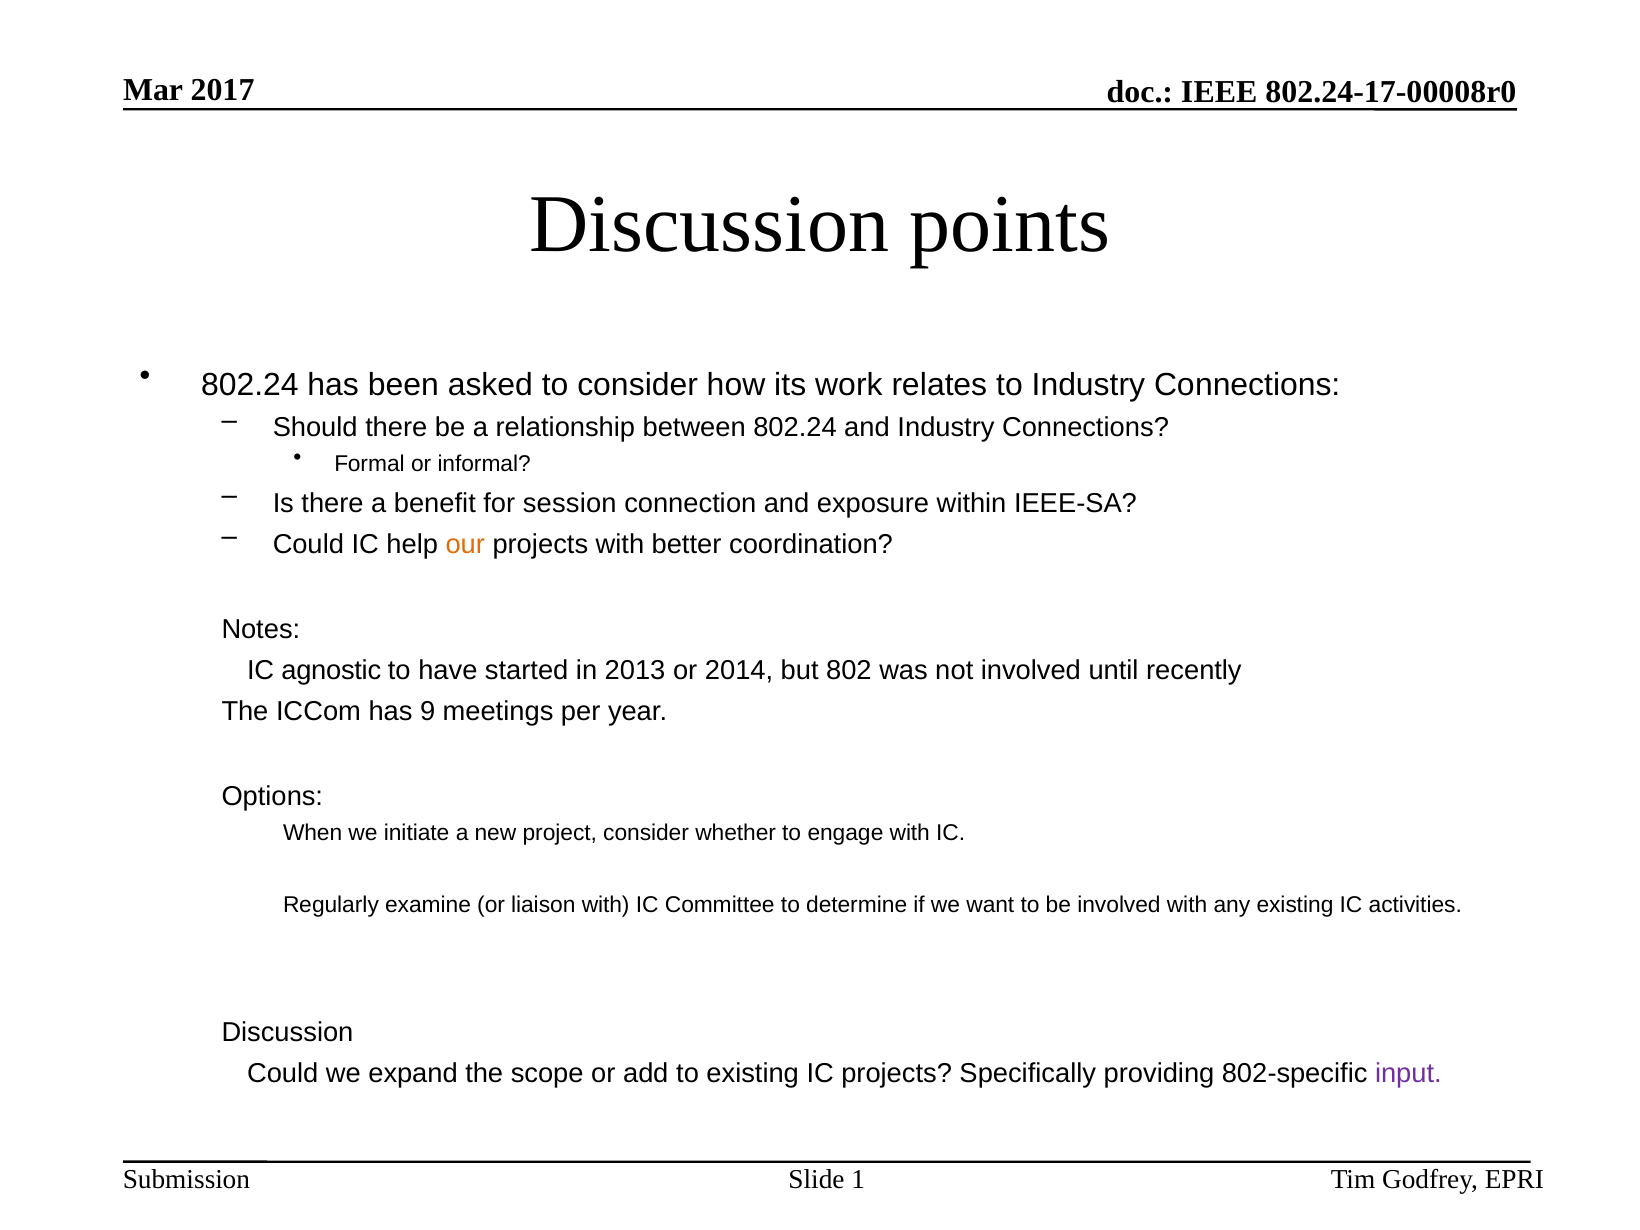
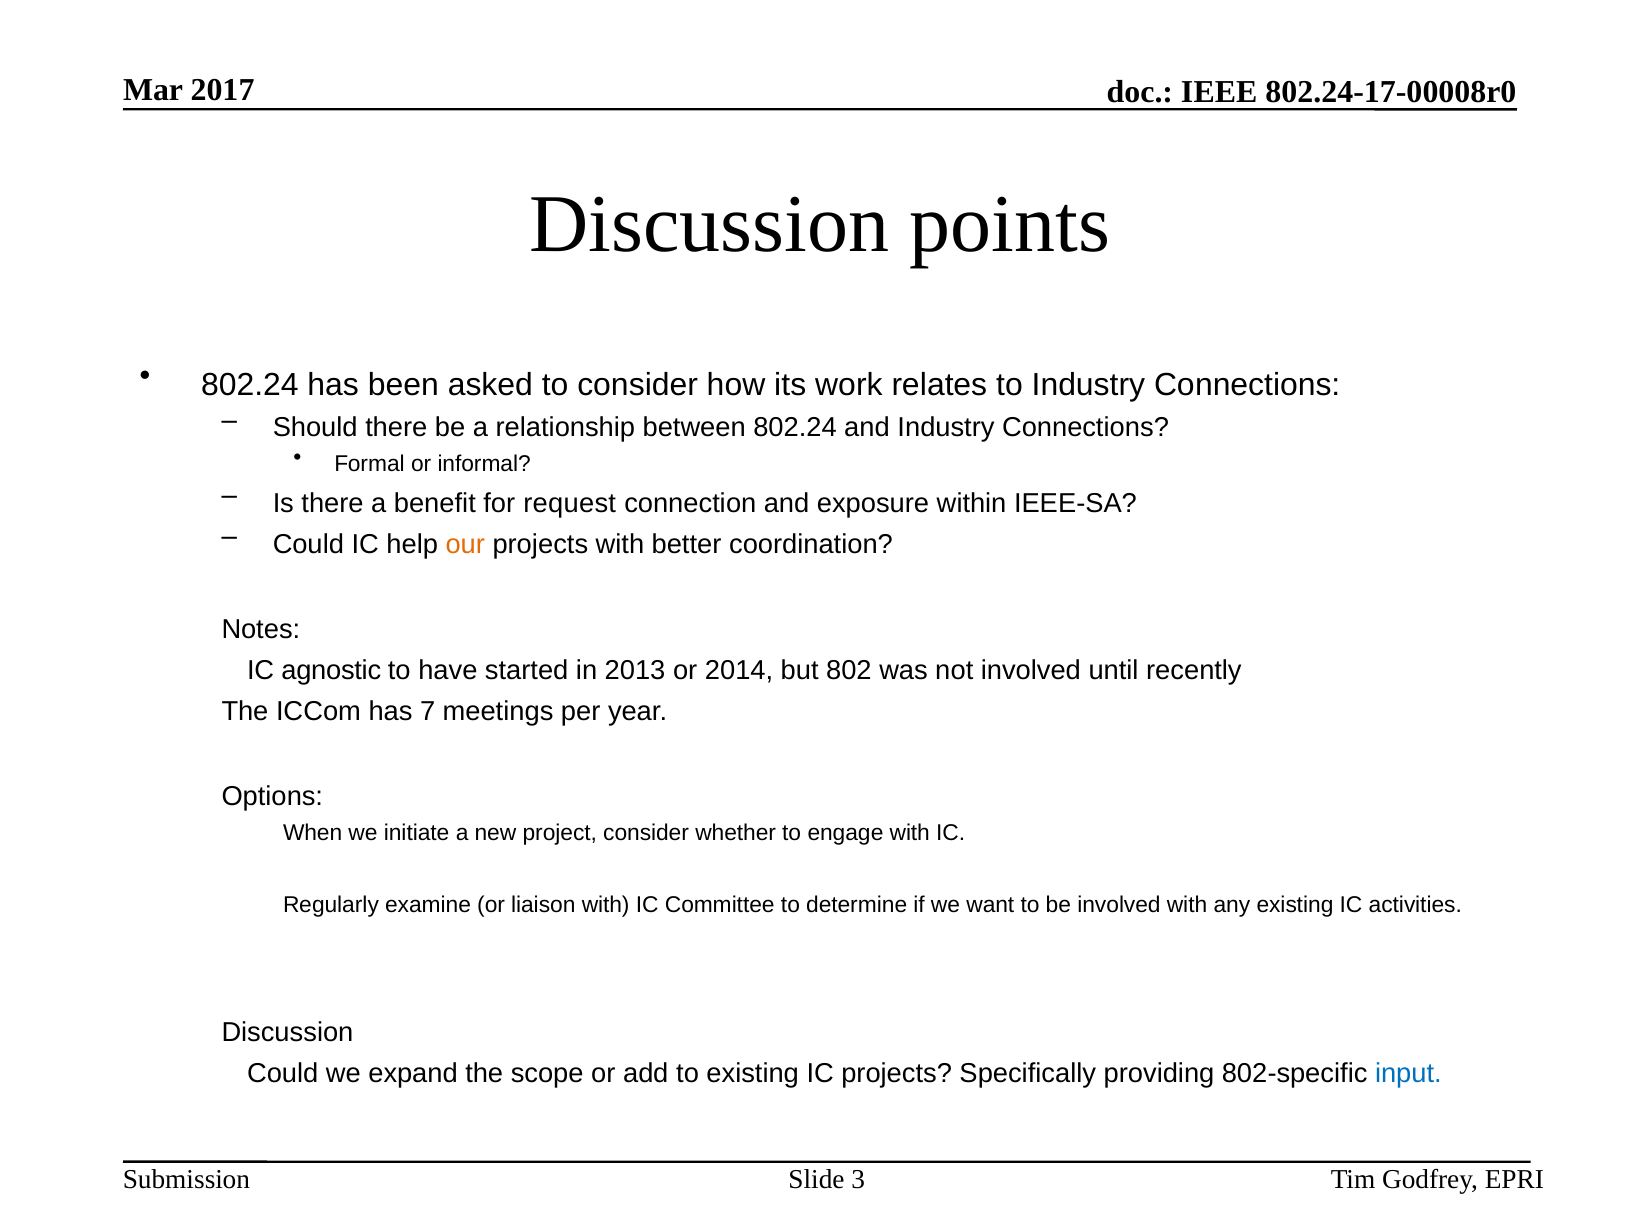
session: session -> request
9: 9 -> 7
input colour: purple -> blue
1: 1 -> 3
